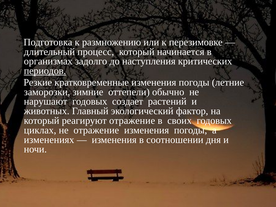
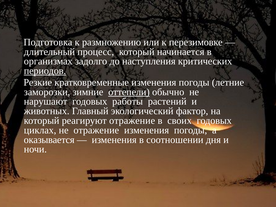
оттепели underline: none -> present
создает: создает -> работы
изменениях: изменениях -> оказывается
